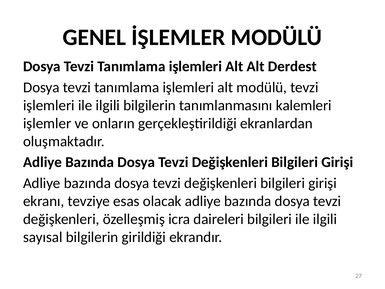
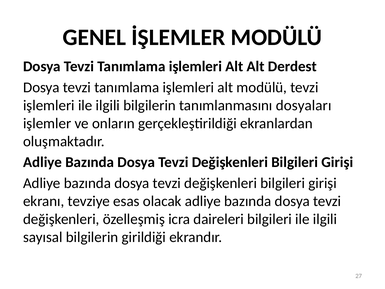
kalemleri: kalemleri -> dosyaları
